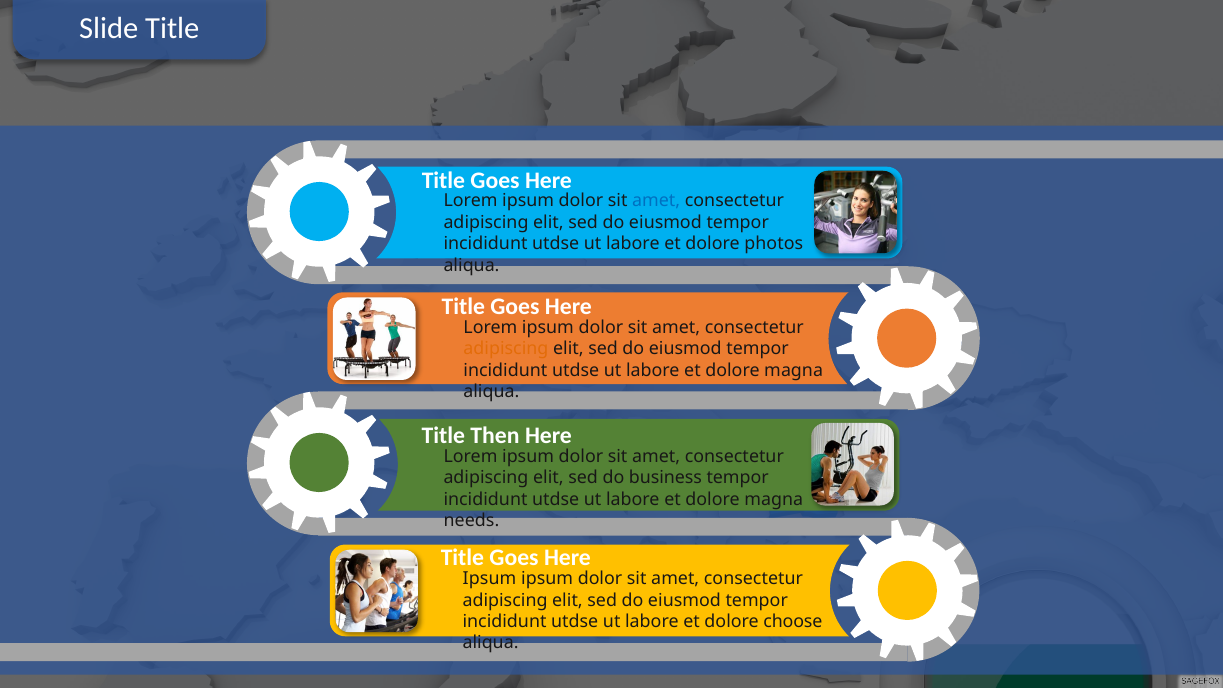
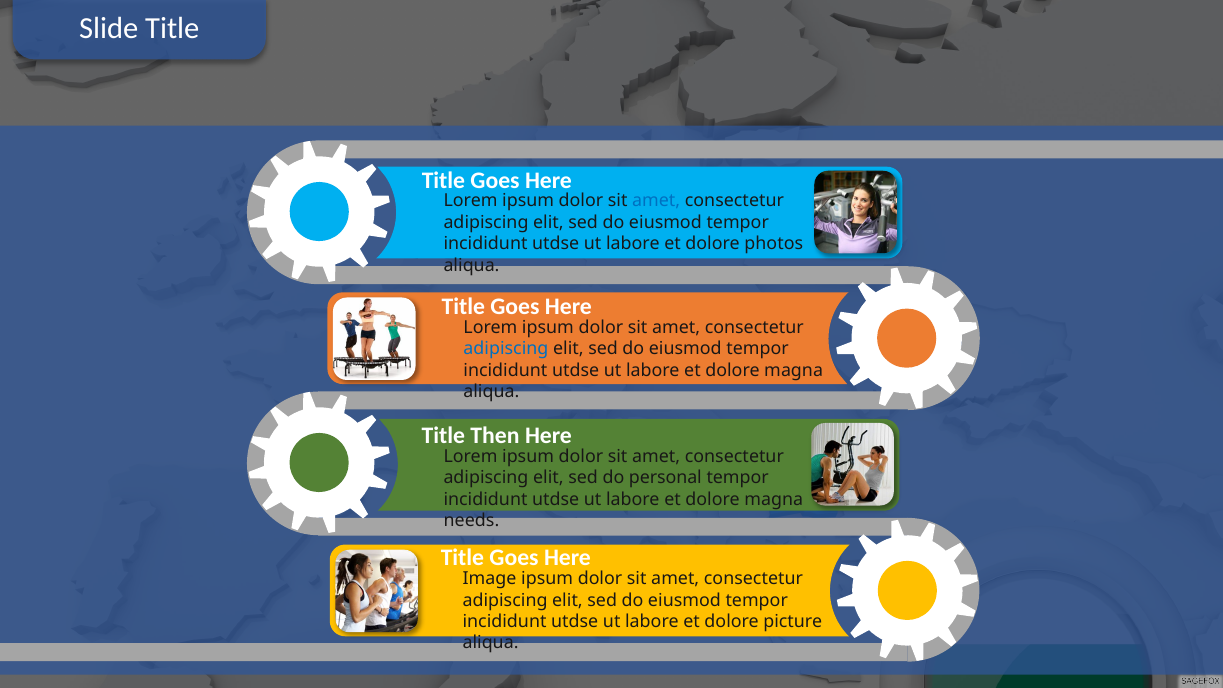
adipiscing at (506, 349) colour: orange -> blue
business: business -> personal
Ipsum at (489, 579): Ipsum -> Image
choose: choose -> picture
